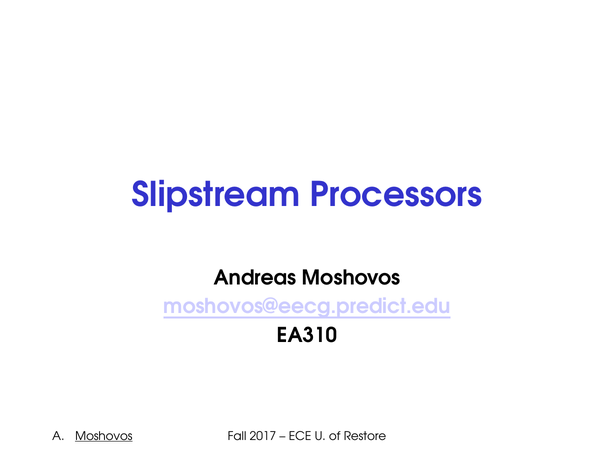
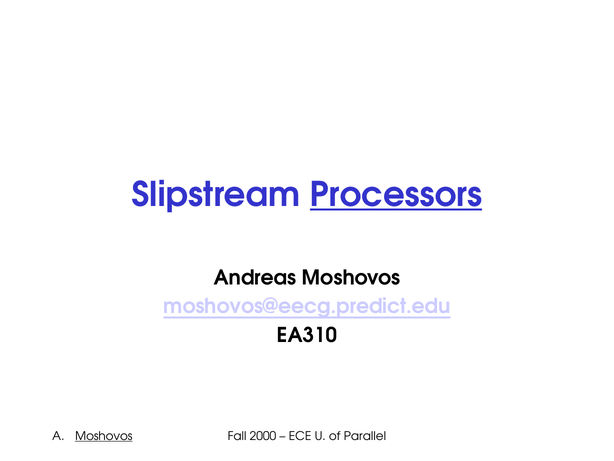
Processors underline: none -> present
2017: 2017 -> 2000
Restore: Restore -> Parallel
